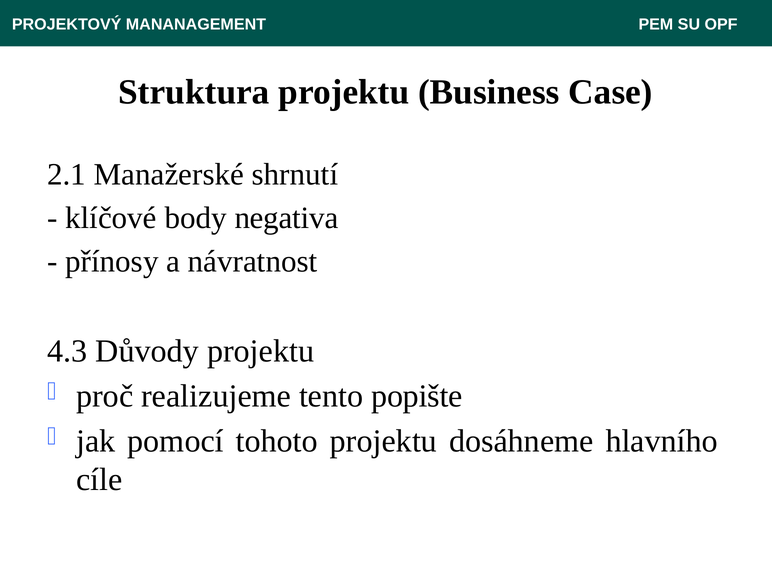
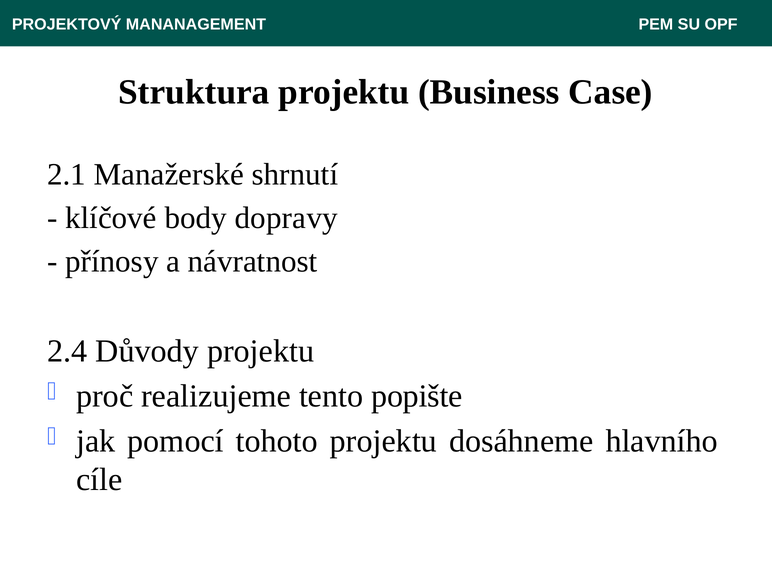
negativa: negativa -> dopravy
4.3: 4.3 -> 2.4
